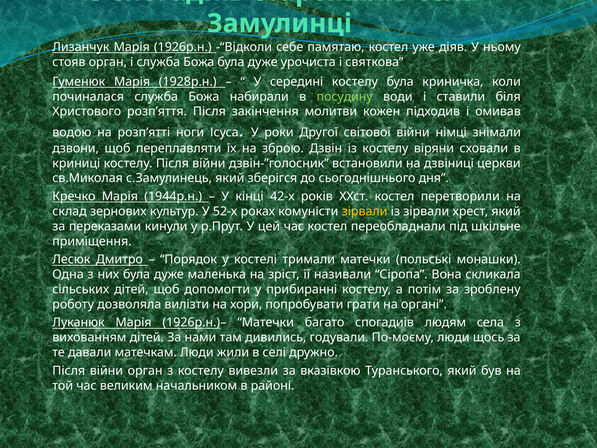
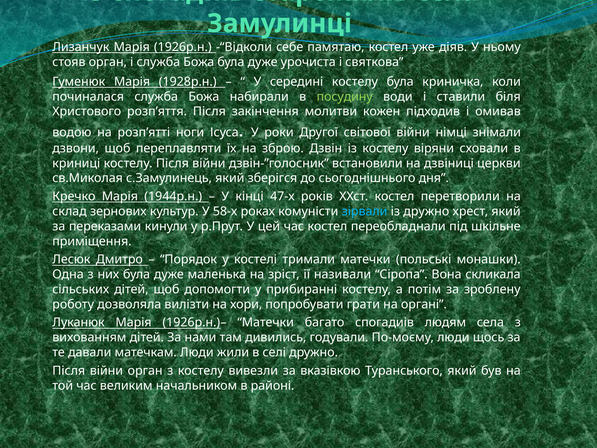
42-х: 42-х -> 47-х
52-х: 52-х -> 58-х
зірвали at (365, 211) colour: yellow -> light blue
із зірвали: зірвали -> дружно
